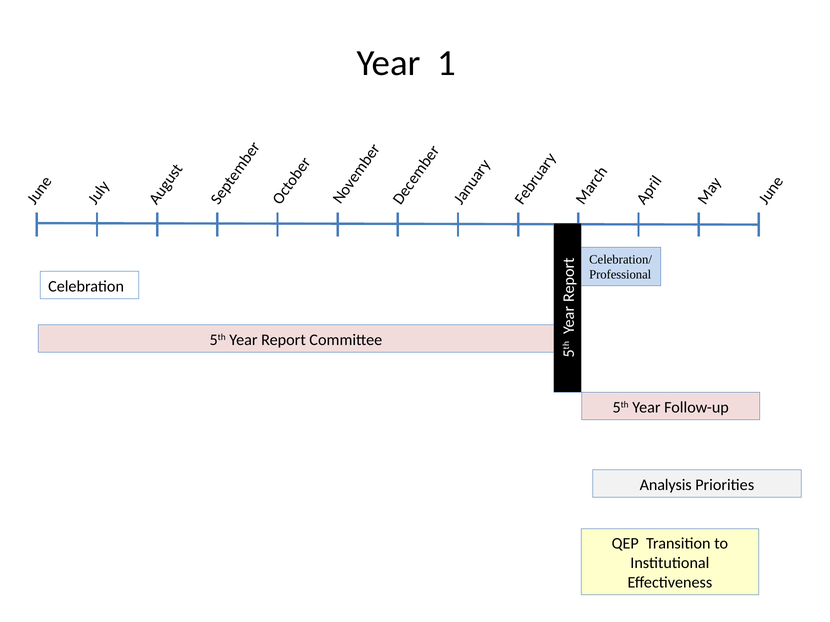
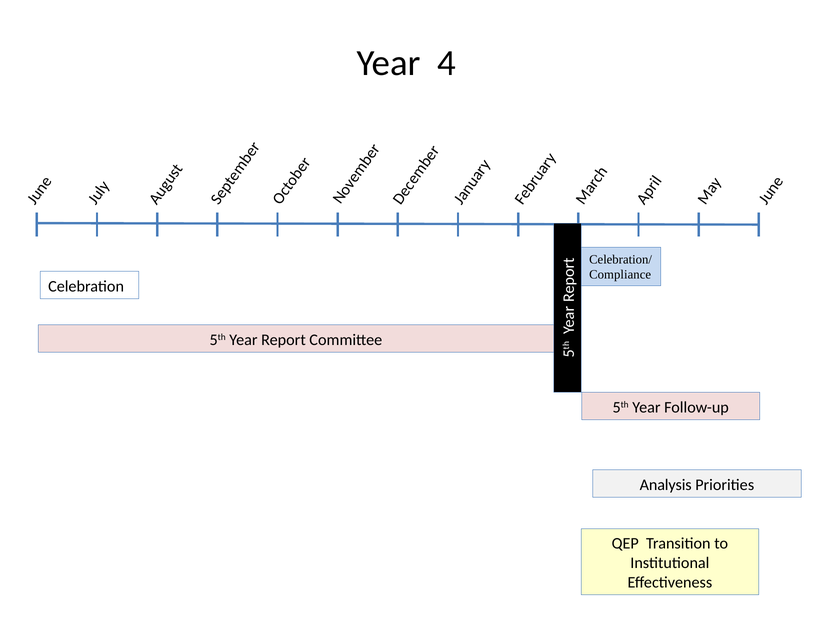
1: 1 -> 4
Professional: Professional -> Compliance
